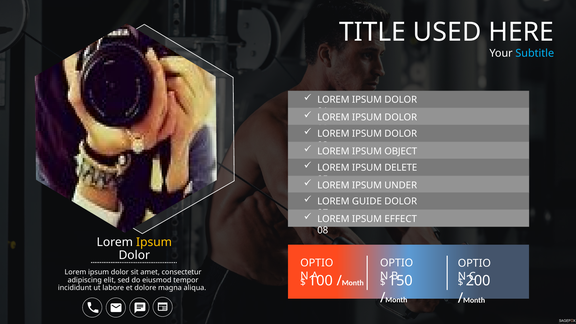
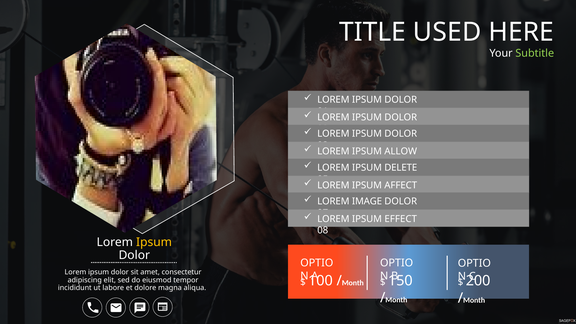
Subtitle colour: light blue -> light green
OBJECT: OBJECT -> ALLOW
UNDER: UNDER -> AFFECT
GUIDE: GUIDE -> IMAGE
